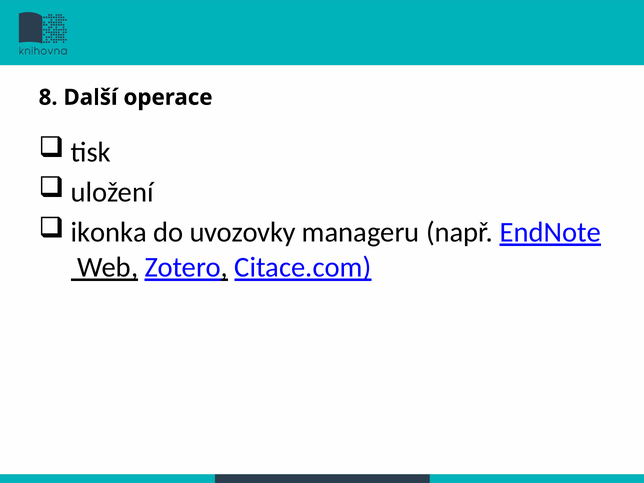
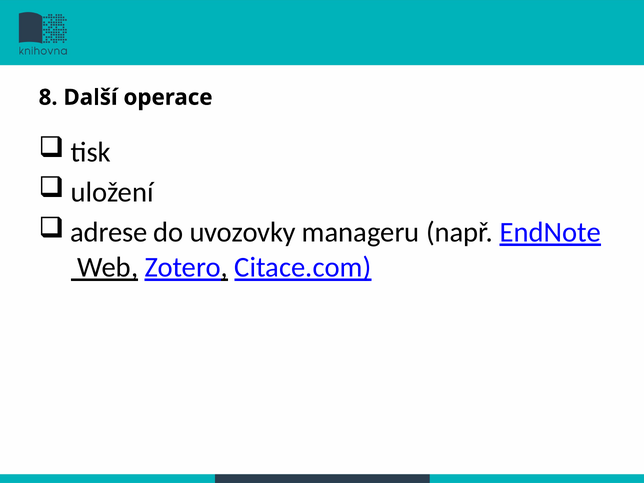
ikonka: ikonka -> adrese
